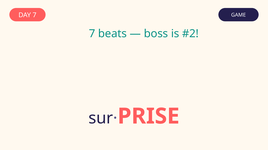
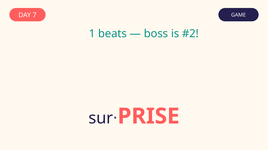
7 at (92, 34): 7 -> 1
